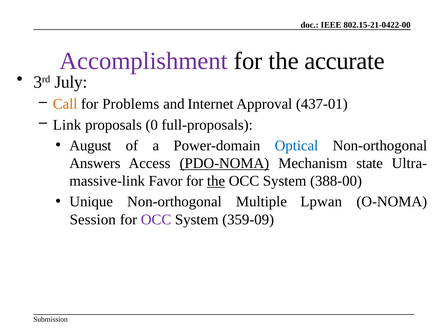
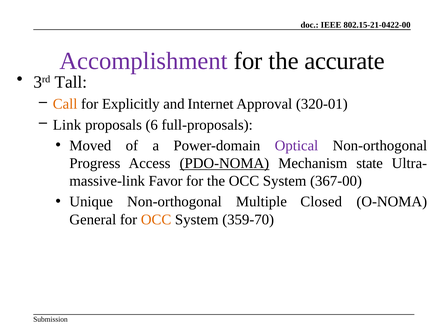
July: July -> Tall
Problems: Problems -> Explicitly
437-01: 437-01 -> 320-01
0: 0 -> 6
August: August -> Moved
Optical colour: blue -> purple
Answers: Answers -> Progress
the at (216, 181) underline: present -> none
388-00: 388-00 -> 367-00
Lpwan: Lpwan -> Closed
Session: Session -> General
OCC at (156, 219) colour: purple -> orange
359-09: 359-09 -> 359-70
